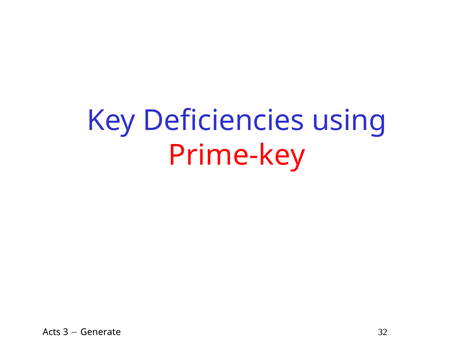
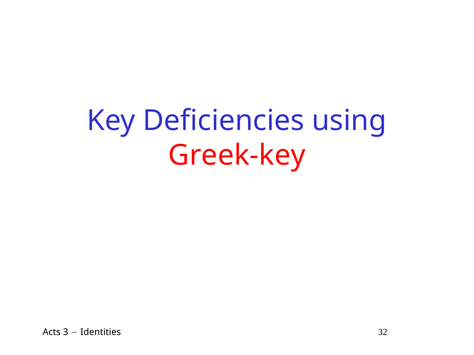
Prime-key: Prime-key -> Greek-key
Generate: Generate -> Identities
